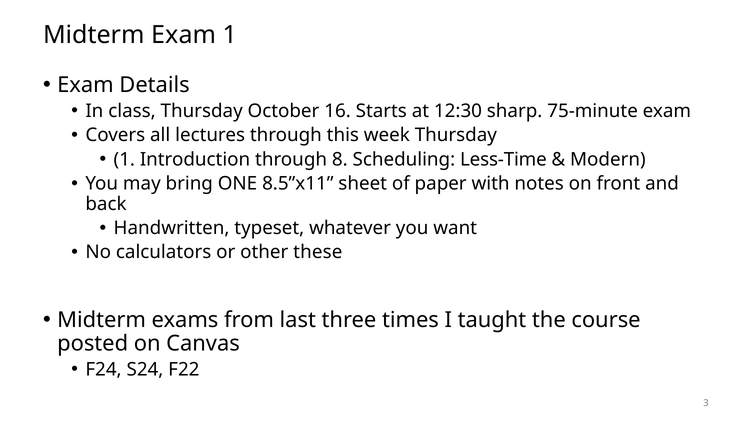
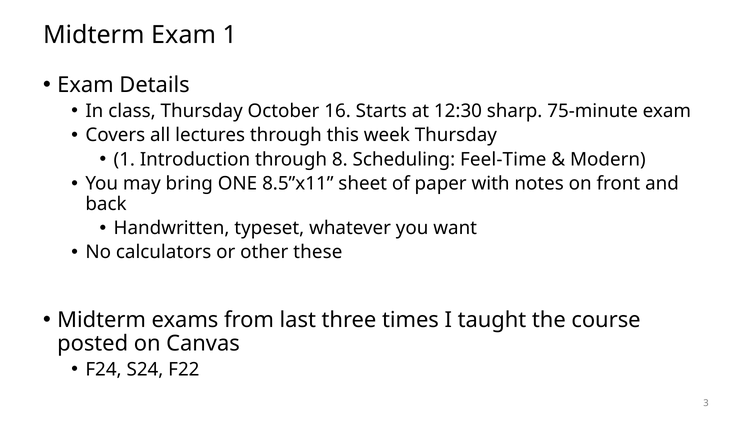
Less-Time: Less-Time -> Feel-Time
